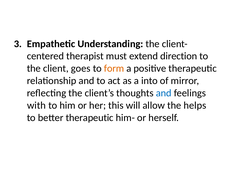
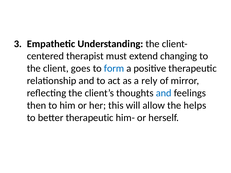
direction: direction -> changing
form colour: orange -> blue
into: into -> rely
with: with -> then
